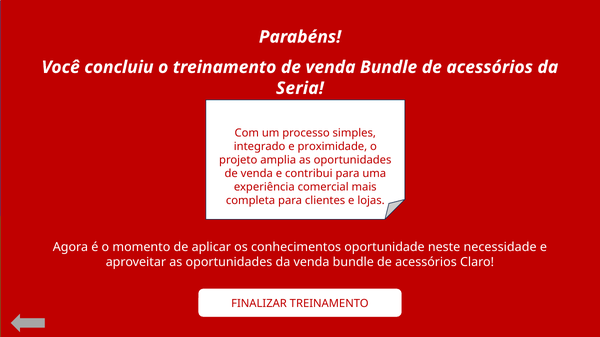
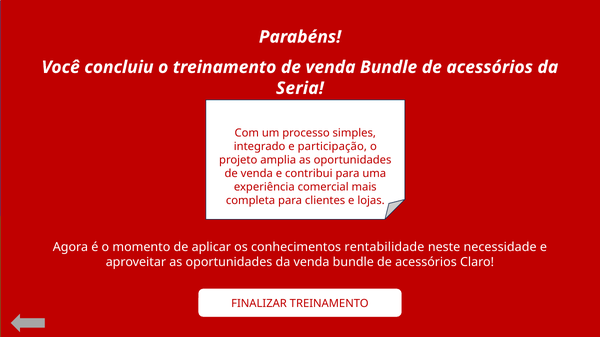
proximidade: proximidade -> participação
oportunidade: oportunidade -> rentabilidade
